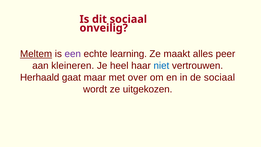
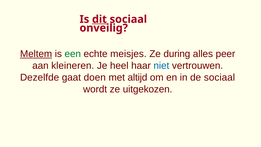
dit underline: none -> present
een colour: purple -> green
learning: learning -> meisjes
maakt: maakt -> during
Herhaald: Herhaald -> Dezelfde
maar: maar -> doen
over: over -> altijd
